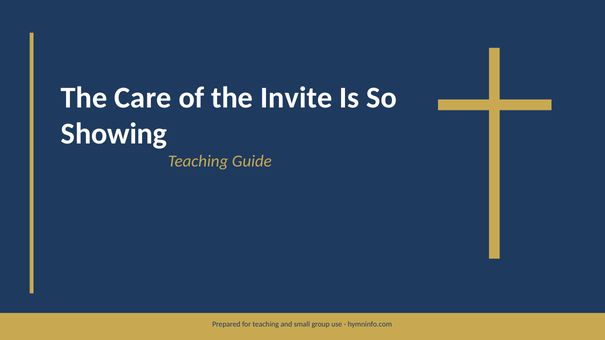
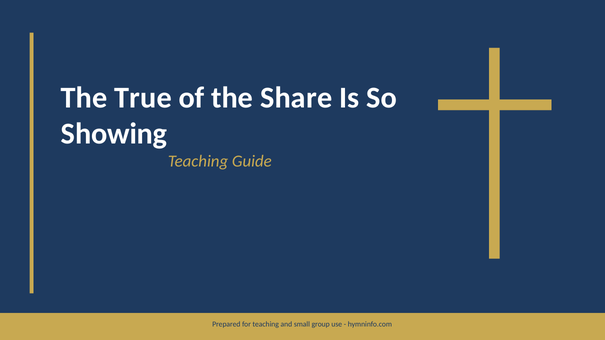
Care: Care -> True
Invite: Invite -> Share
